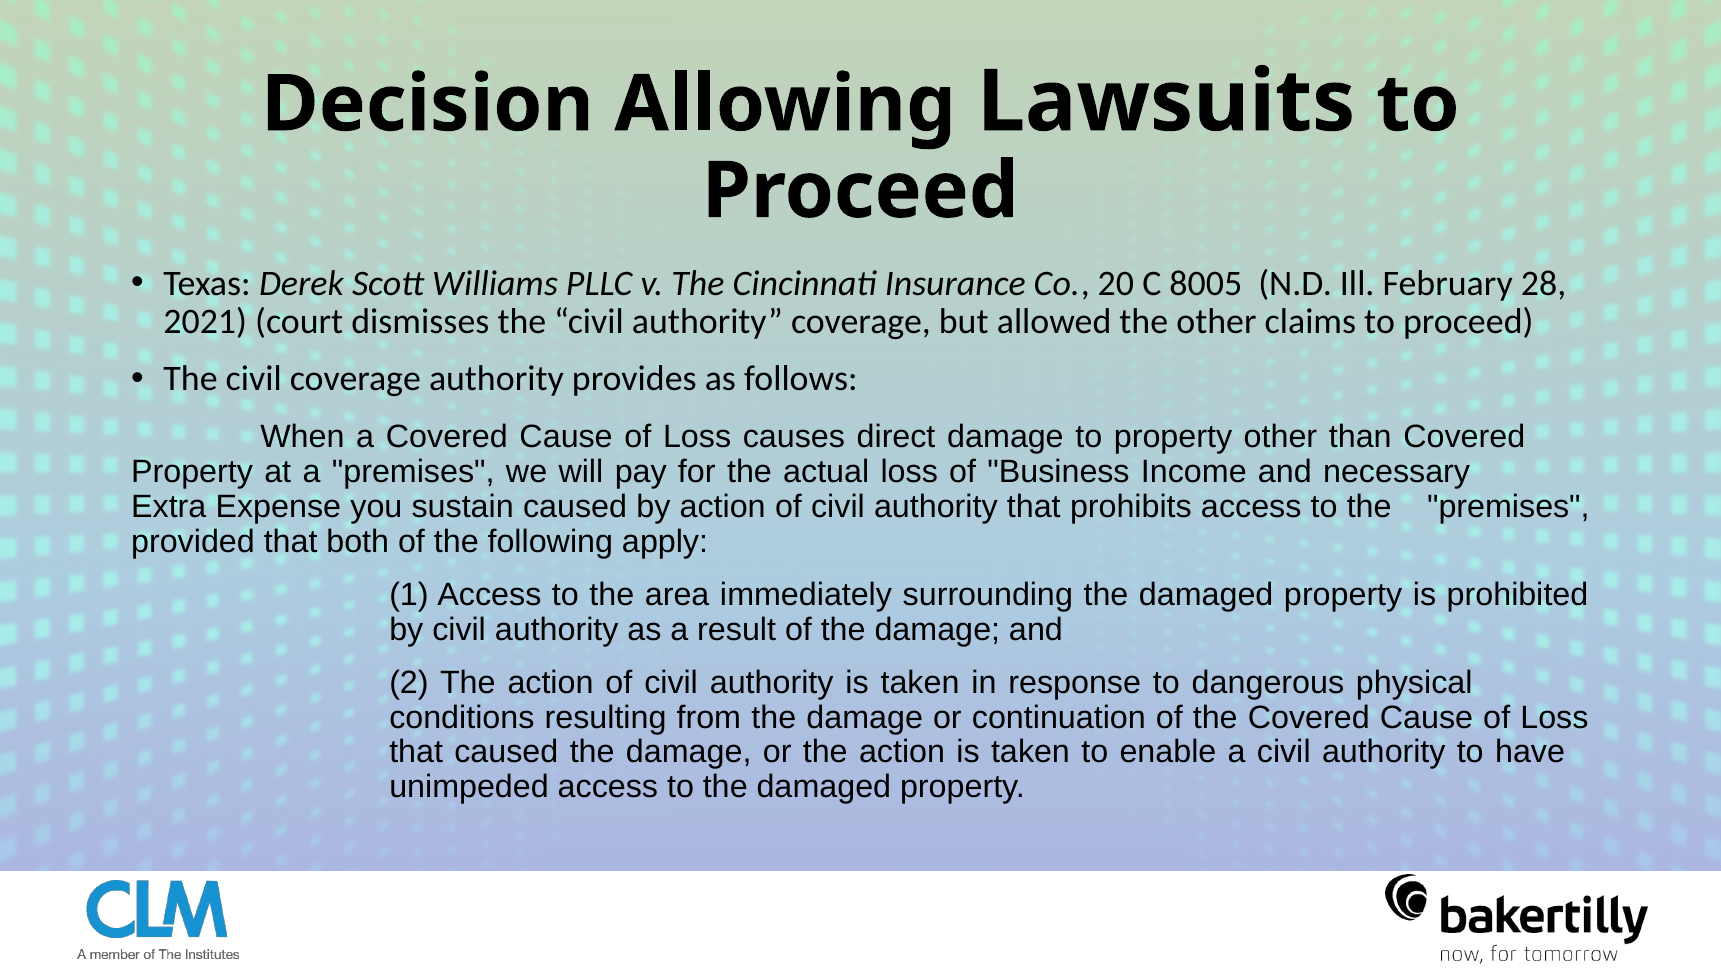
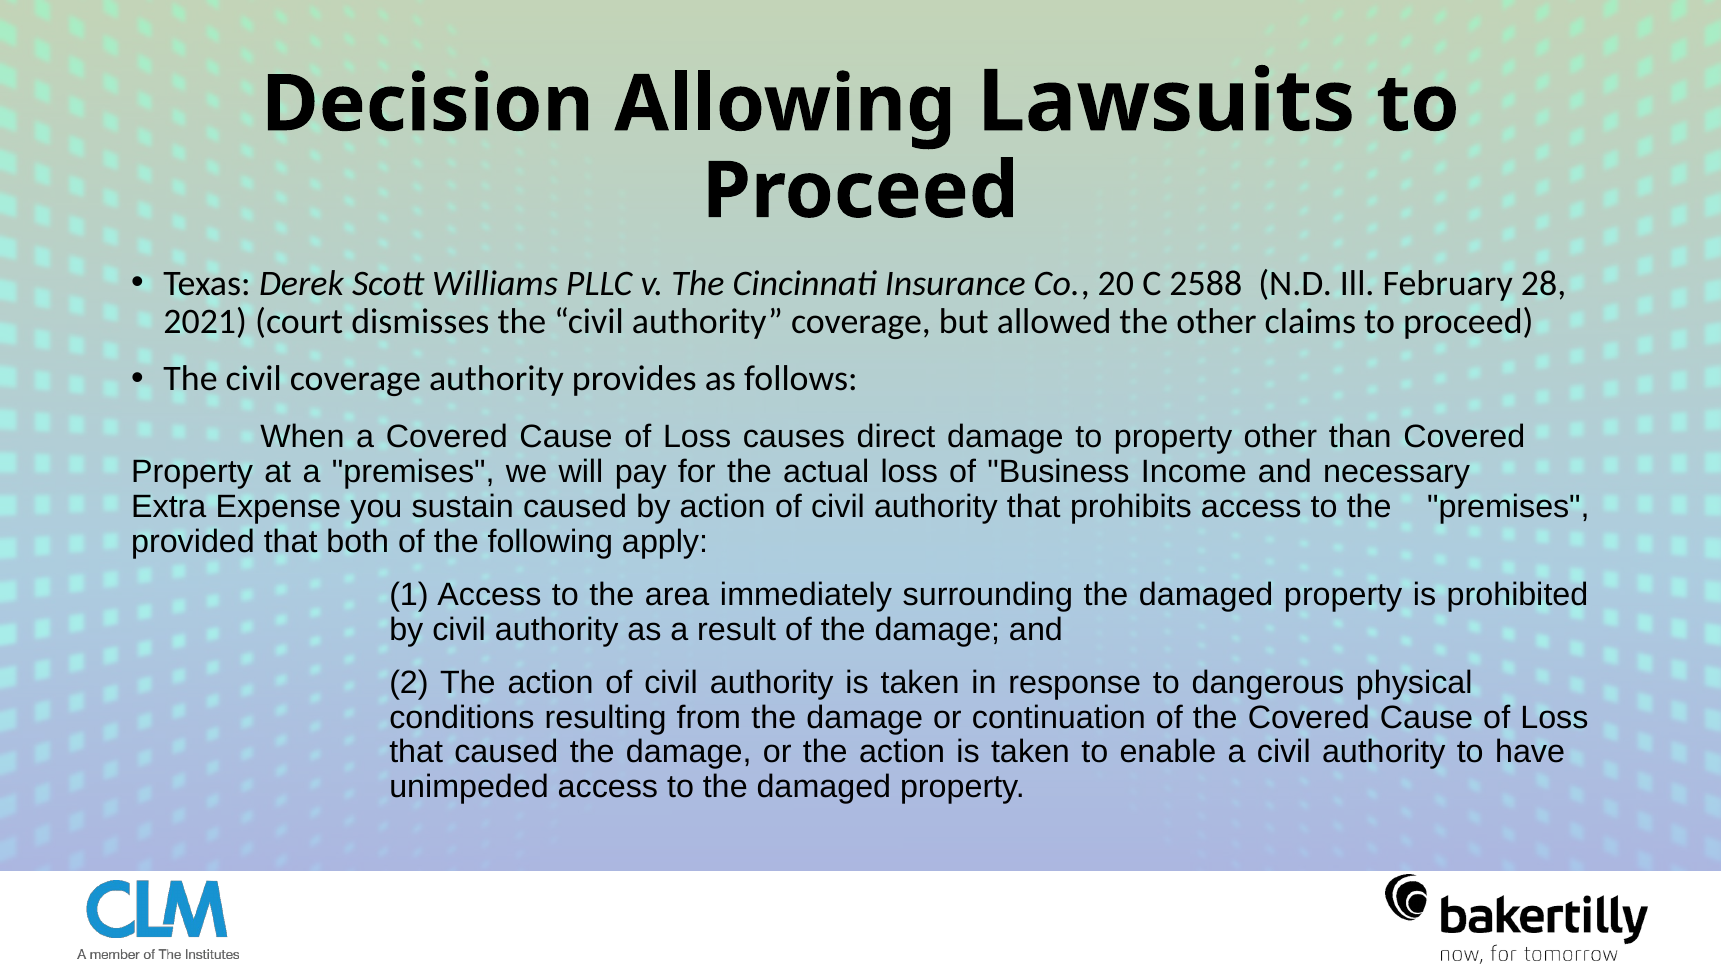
8005: 8005 -> 2588
